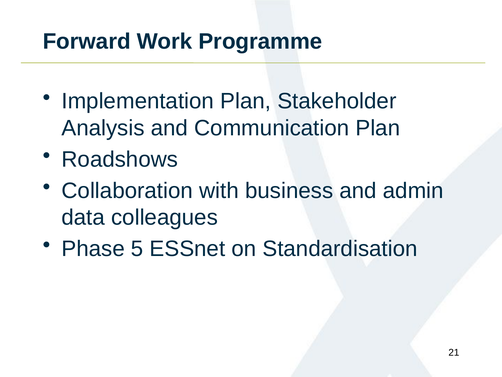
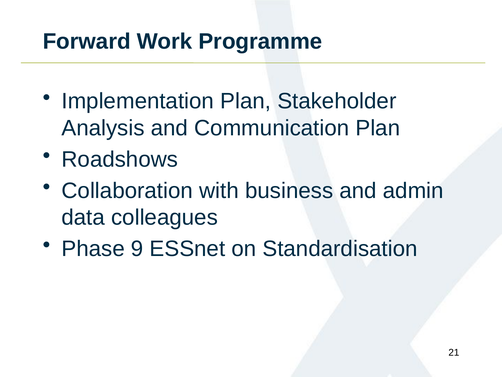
5: 5 -> 9
